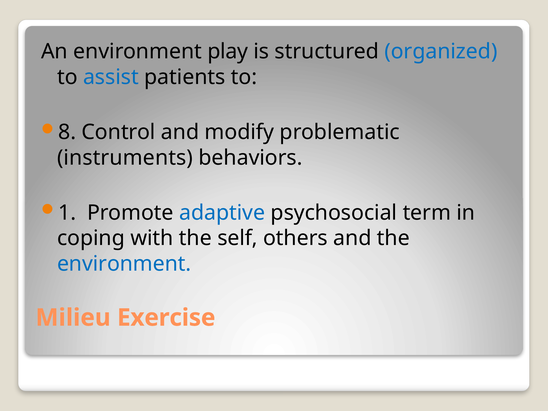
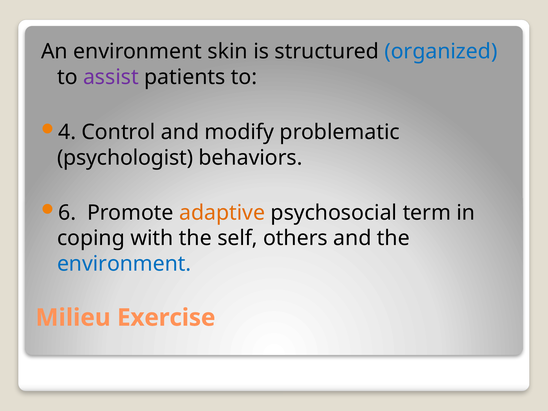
play: play -> skin
assist colour: blue -> purple
8: 8 -> 4
instruments: instruments -> psychologist
1: 1 -> 6
adaptive colour: blue -> orange
